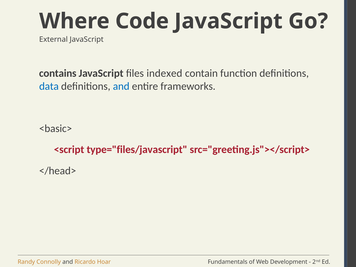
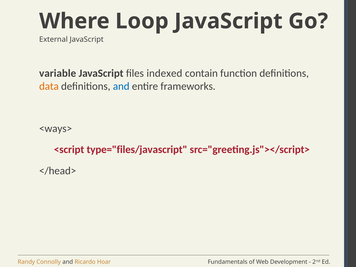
Code: Code -> Loop
contains: contains -> variable
data colour: blue -> orange
<basic>: <basic> -> <ways>
